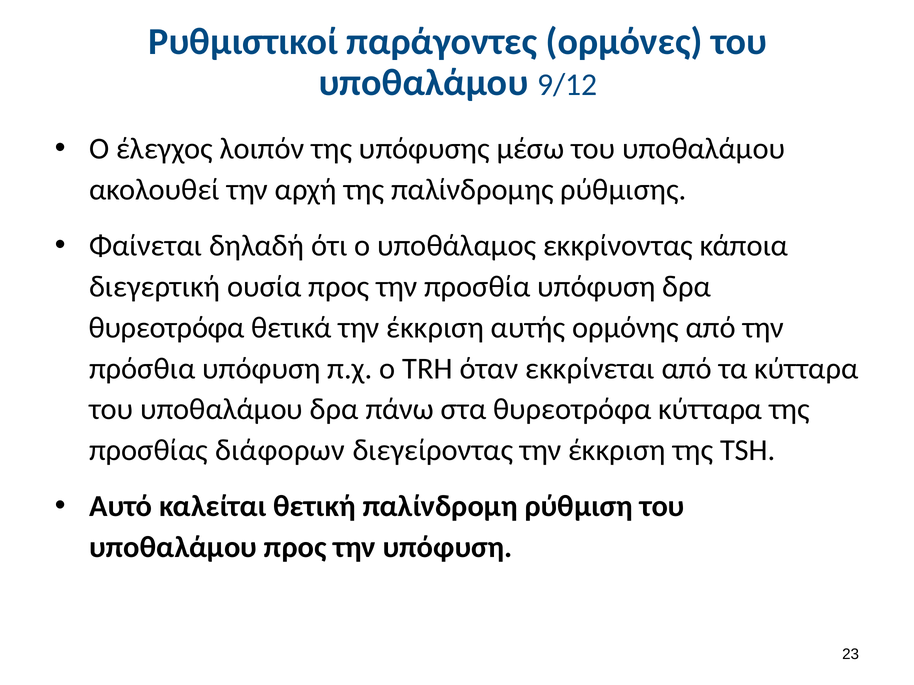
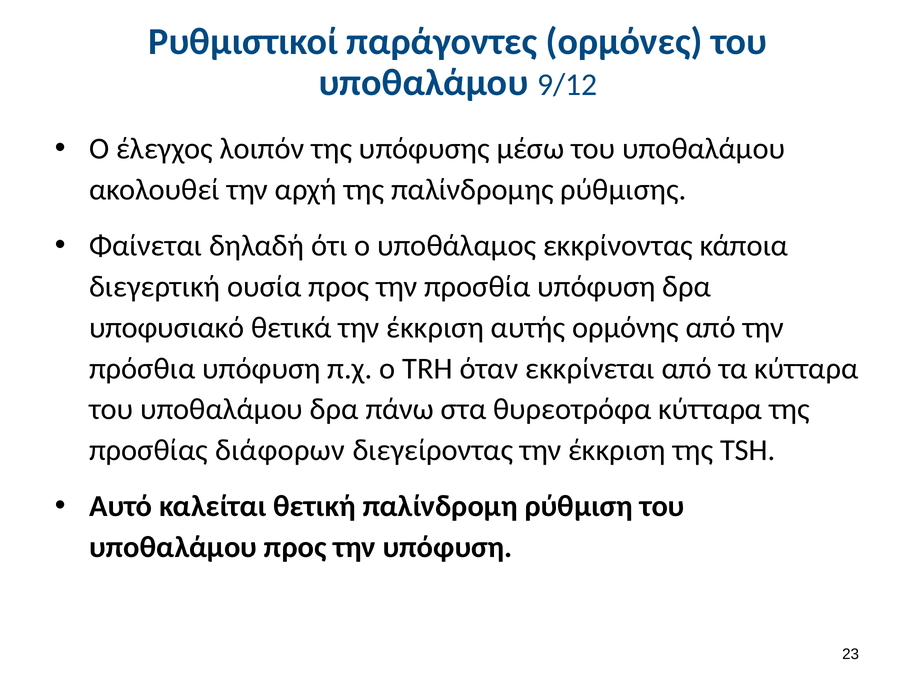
θυρεοτρόφα at (167, 328): θυρεοτρόφα -> υποφυσιακό
